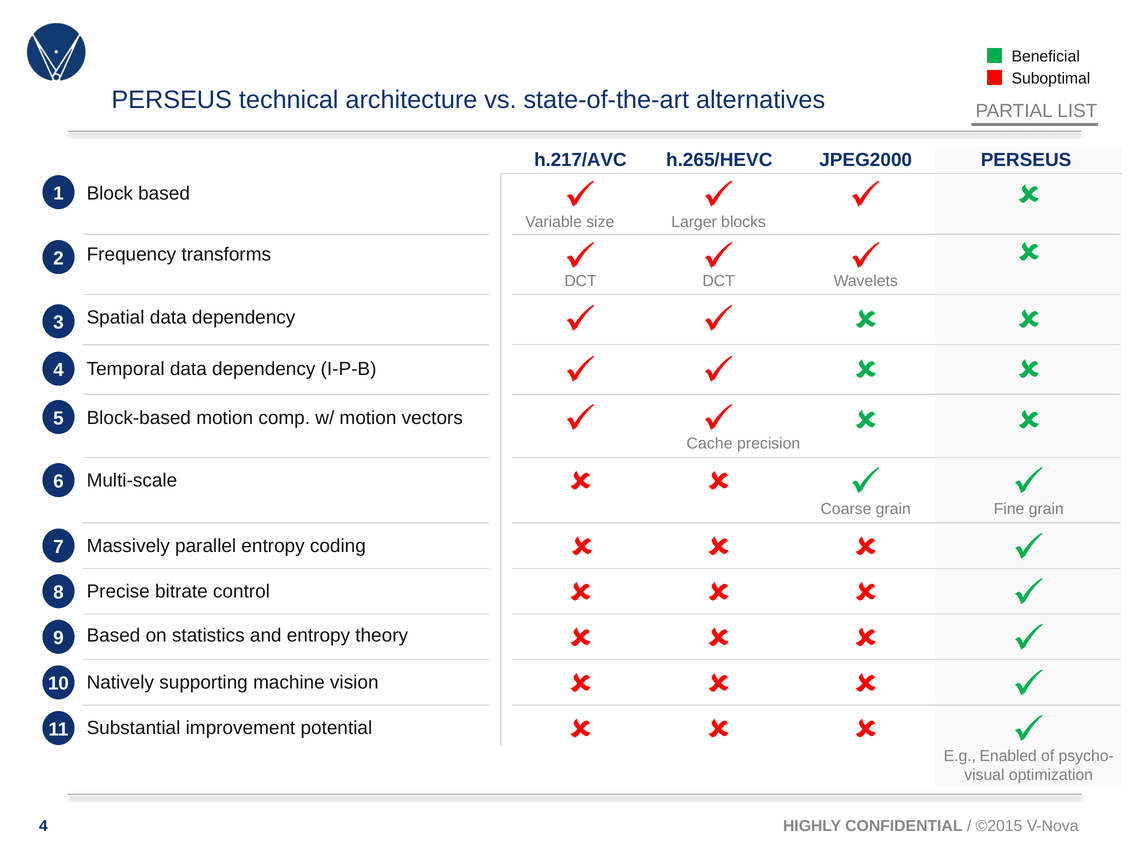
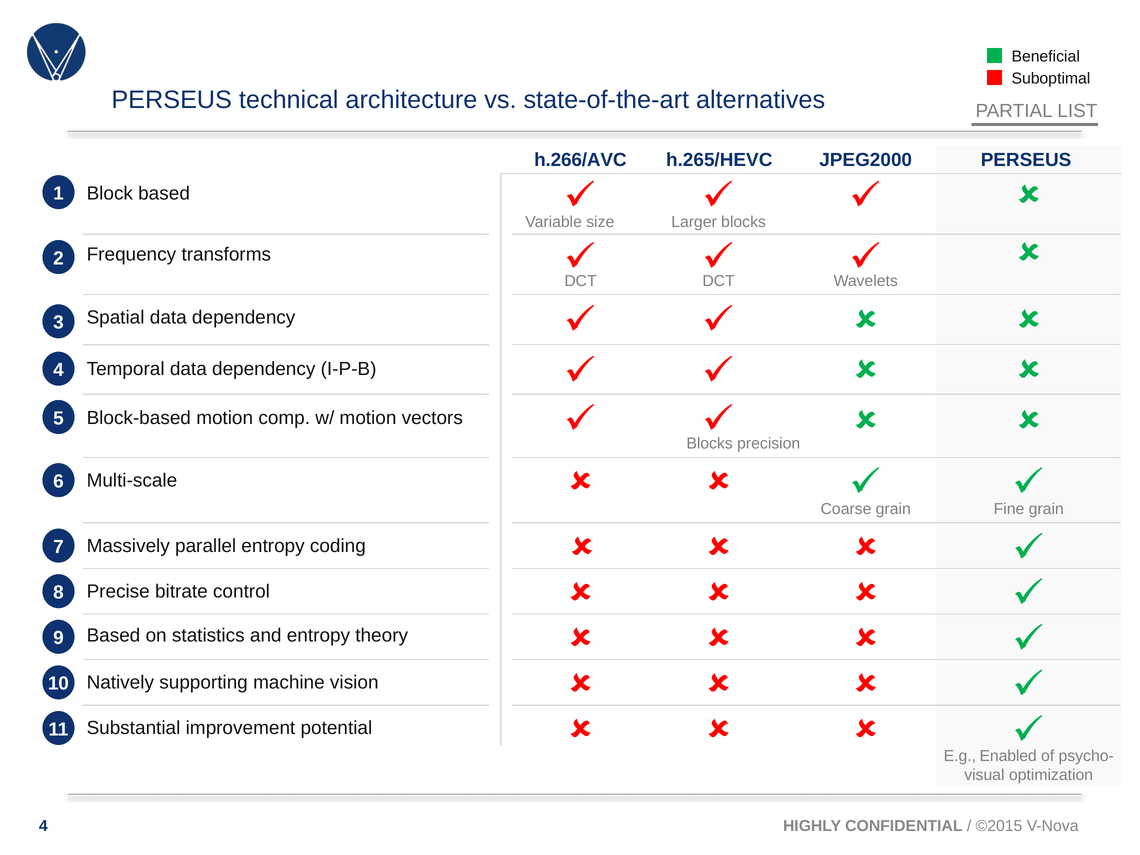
h.217/AVC: h.217/AVC -> h.266/AVC
Cache at (709, 444): Cache -> Blocks
